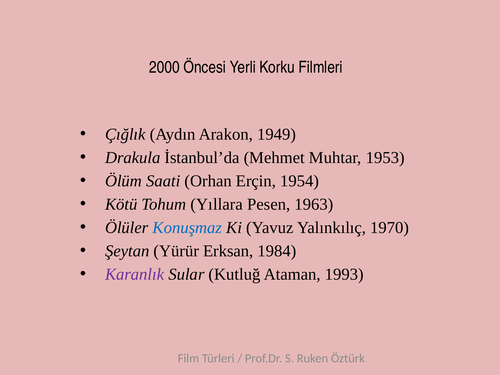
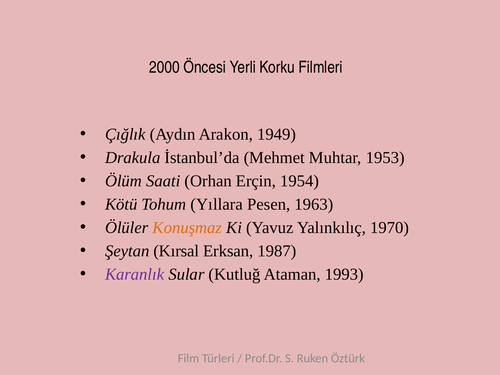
Konuşmaz colour: blue -> orange
Yürür: Yürür -> Kırsal
1984: 1984 -> 1987
